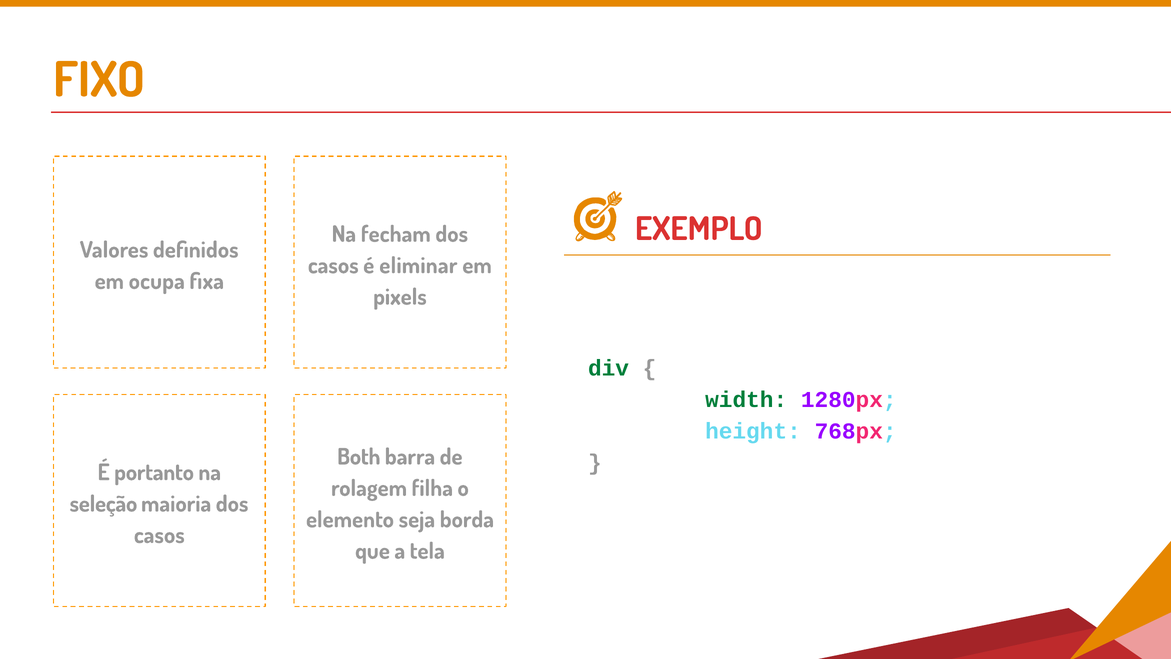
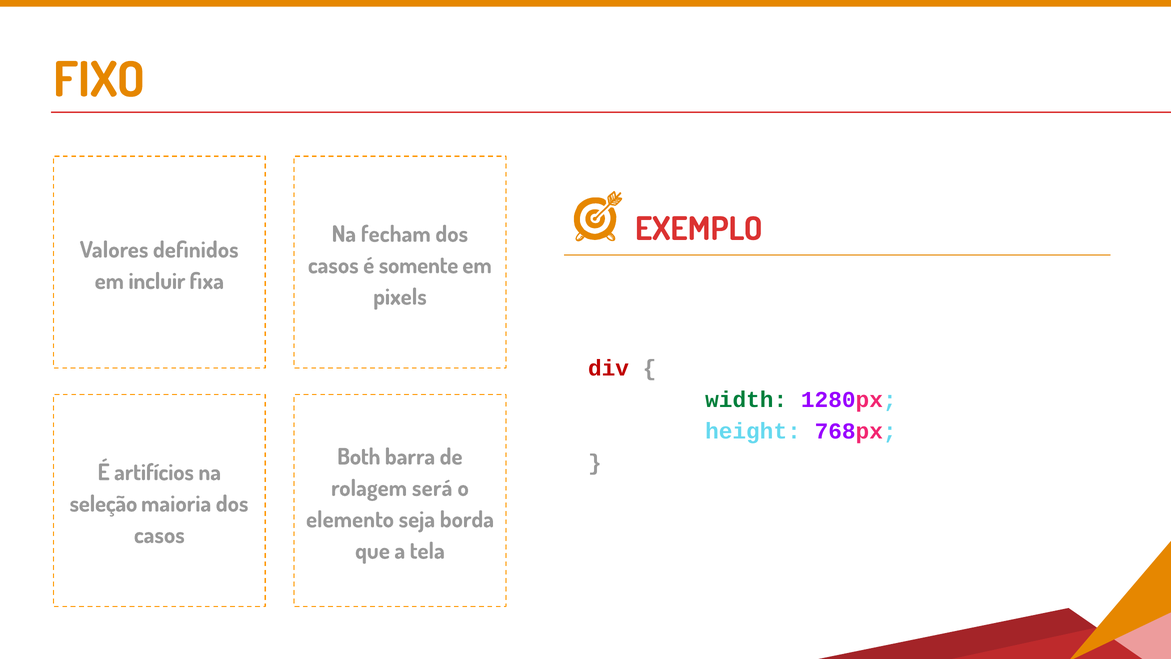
eliminar: eliminar -> somente
ocupa: ocupa -> incluir
div colour: green -> red
portanto: portanto -> artifícios
filha: filha -> será
